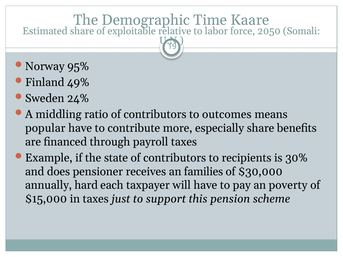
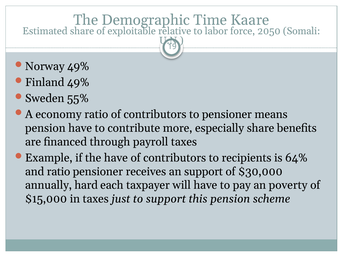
Norway 95%: 95% -> 49%
24%: 24% -> 55%
middling: middling -> economy
to outcomes: outcomes -> pensioner
popular at (45, 128): popular -> pension
the state: state -> have
30%: 30% -> 64%
and does: does -> ratio
an families: families -> support
